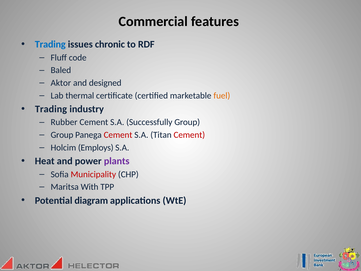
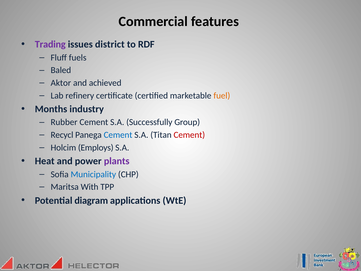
Trading at (50, 44) colour: blue -> purple
chronic: chronic -> district
code: code -> fuels
designed: designed -> achieved
thermal: thermal -> refinery
Trading at (51, 109): Trading -> Months
Group at (62, 135): Group -> Recycl
Cement at (118, 135) colour: red -> blue
Municipality colour: red -> blue
